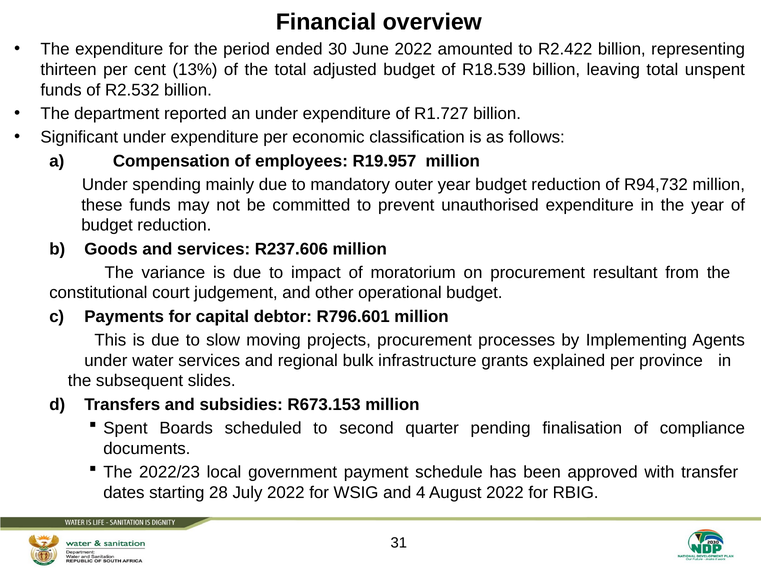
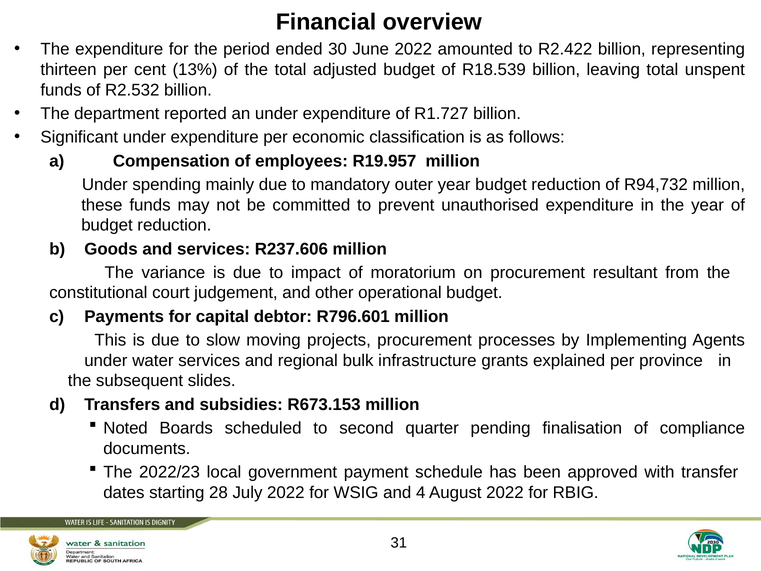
Spent: Spent -> Noted
